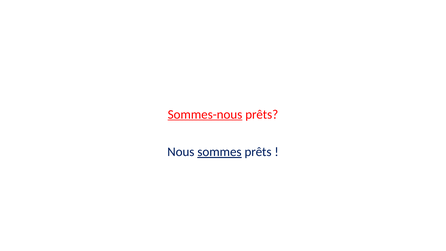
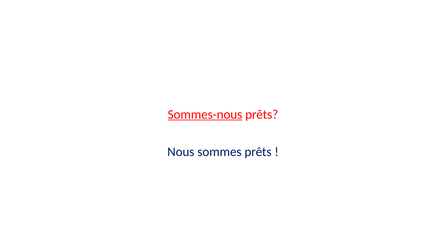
sommes underline: present -> none
